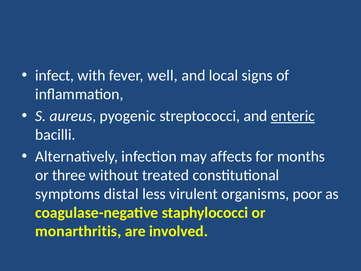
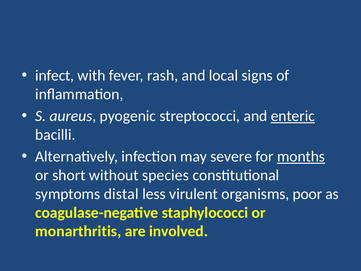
well: well -> rash
affects: affects -> severe
months underline: none -> present
three: three -> short
treated: treated -> species
